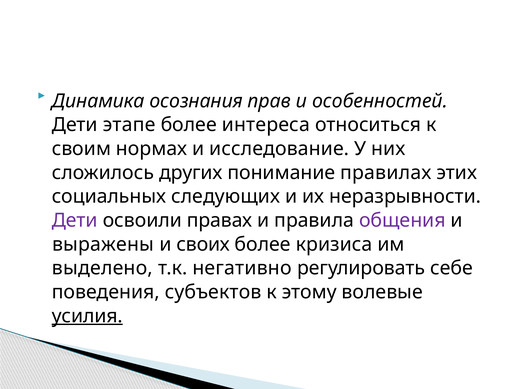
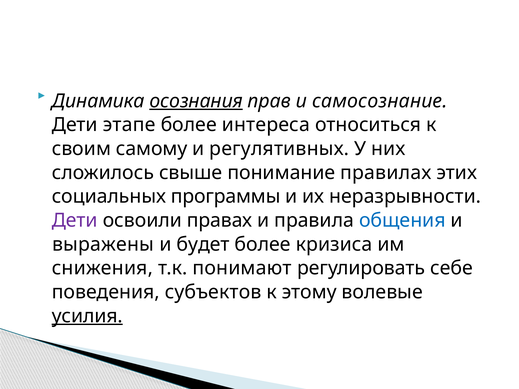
осознания underline: none -> present
особенностей: особенностей -> самосознание
нормах: нормах -> самому
исследование: исследование -> регулятивных
других: других -> свыше
следующих: следующих -> программы
общения colour: purple -> blue
своих: своих -> будет
выделено: выделено -> снижения
негативно: негативно -> понимают
